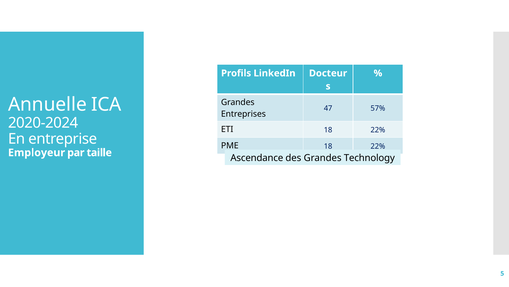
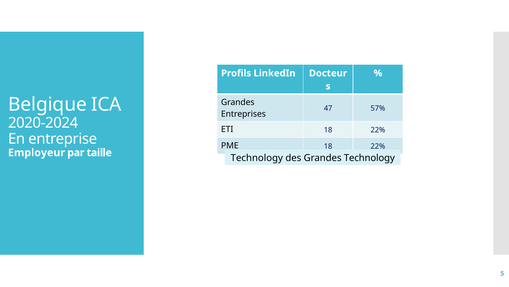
Annuelle: Annuelle -> Belgique
Ascendance at (257, 158): Ascendance -> Technology
